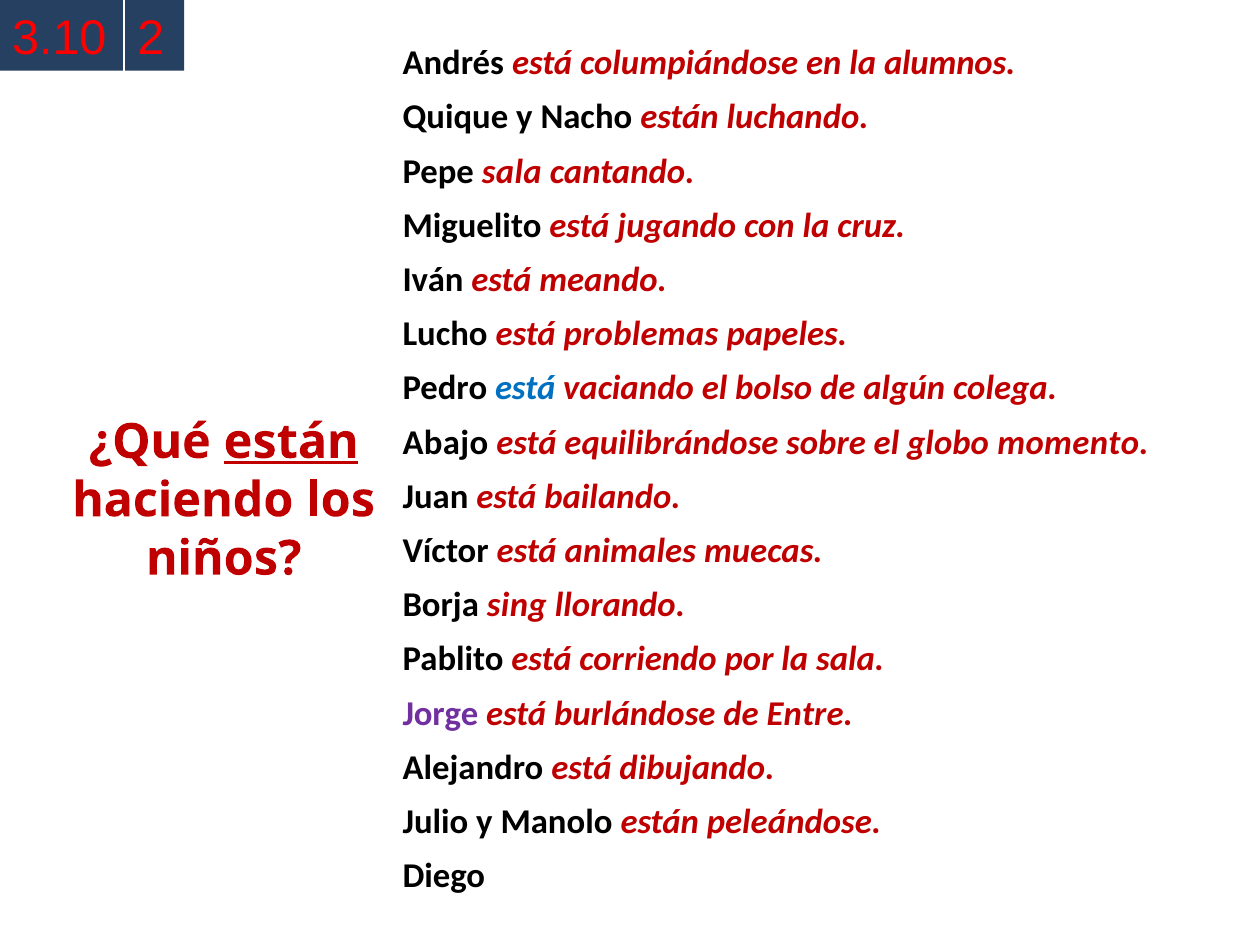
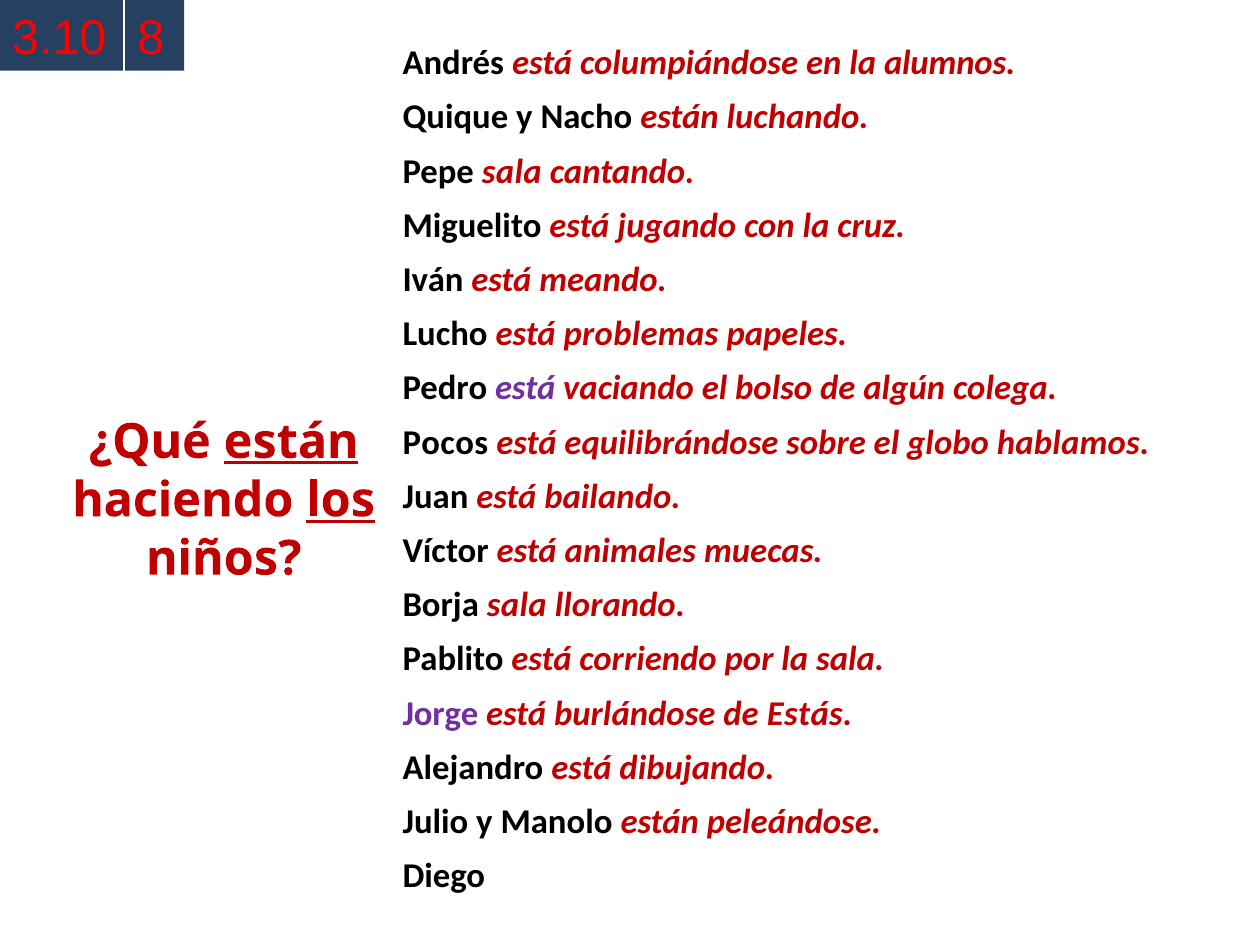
2: 2 -> 8
está at (525, 388) colour: blue -> purple
Abajo: Abajo -> Pocos
momento: momento -> hablamos
los underline: none -> present
Borja sing: sing -> sala
Entre: Entre -> Estás
